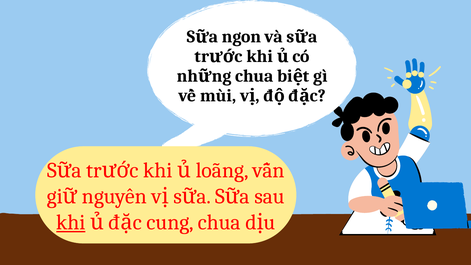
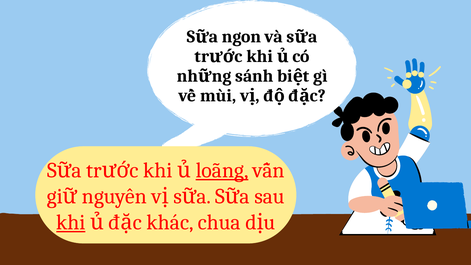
chua at (254, 76): chua -> sánh
loãng underline: none -> present
cung: cung -> khác
